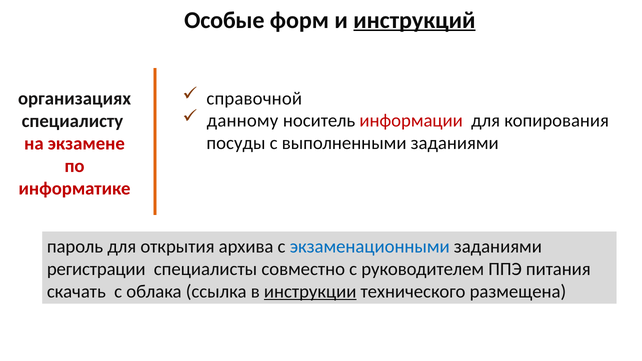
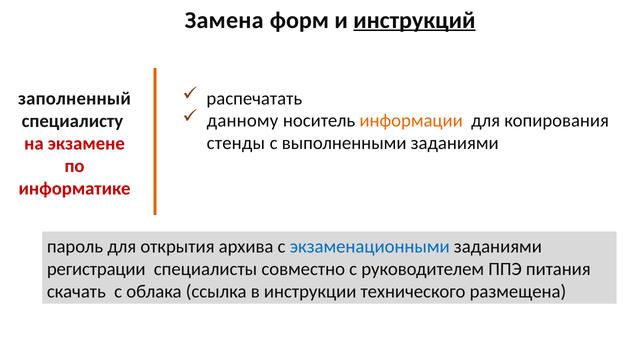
Особые: Особые -> Замена
справочной: справочной -> распечатать
организациях: организациях -> заполненный
информации colour: red -> orange
посуды: посуды -> стенды
инструкции underline: present -> none
